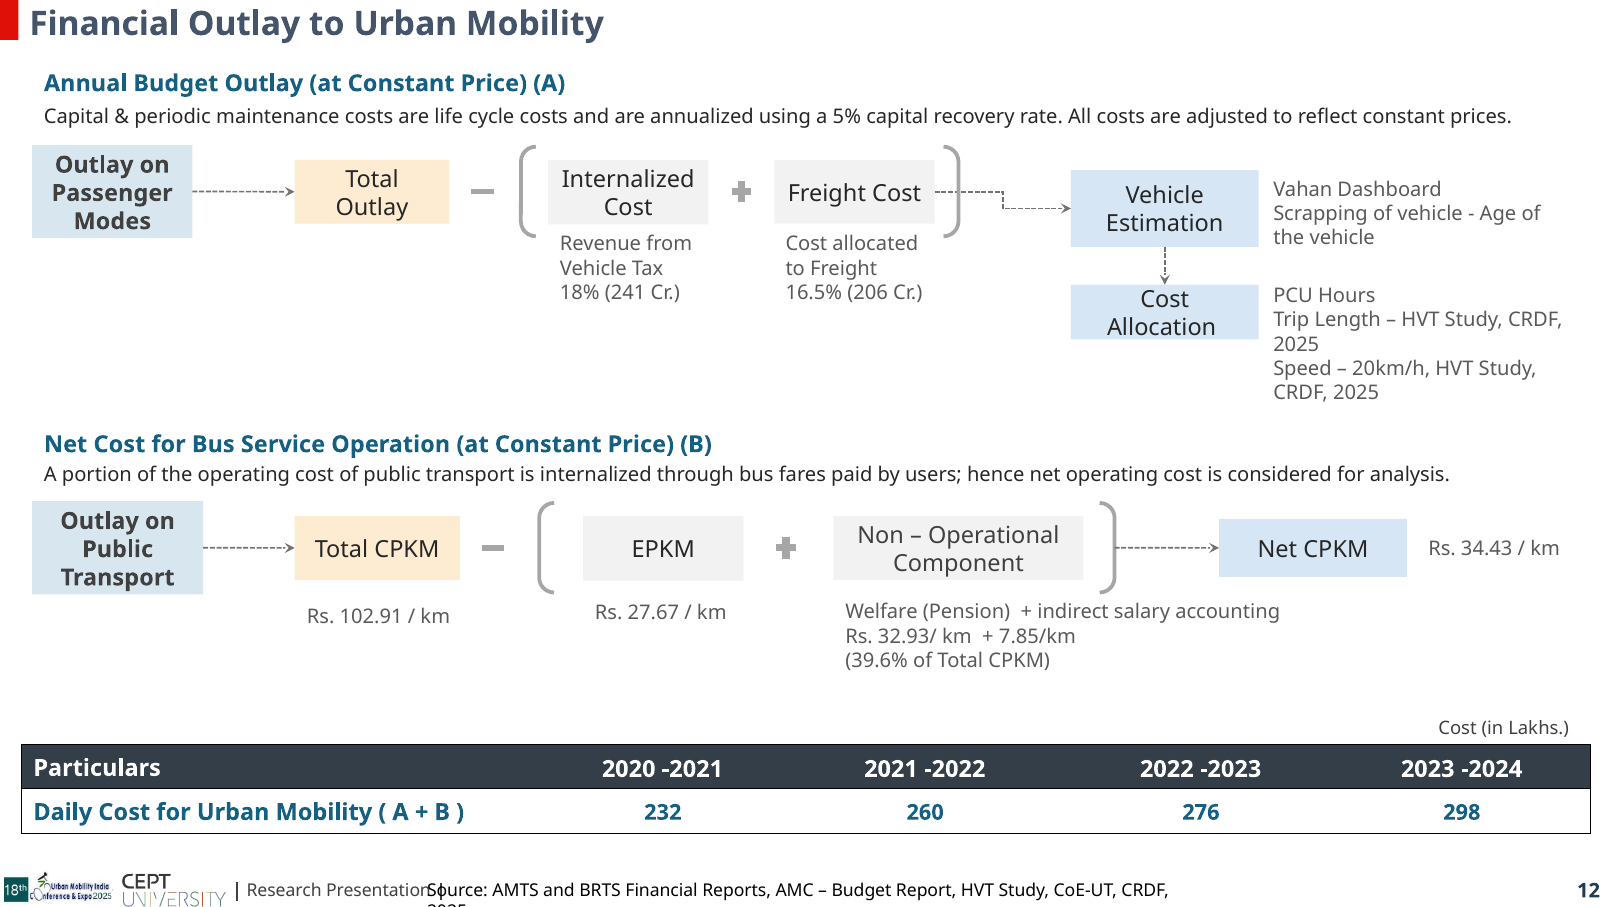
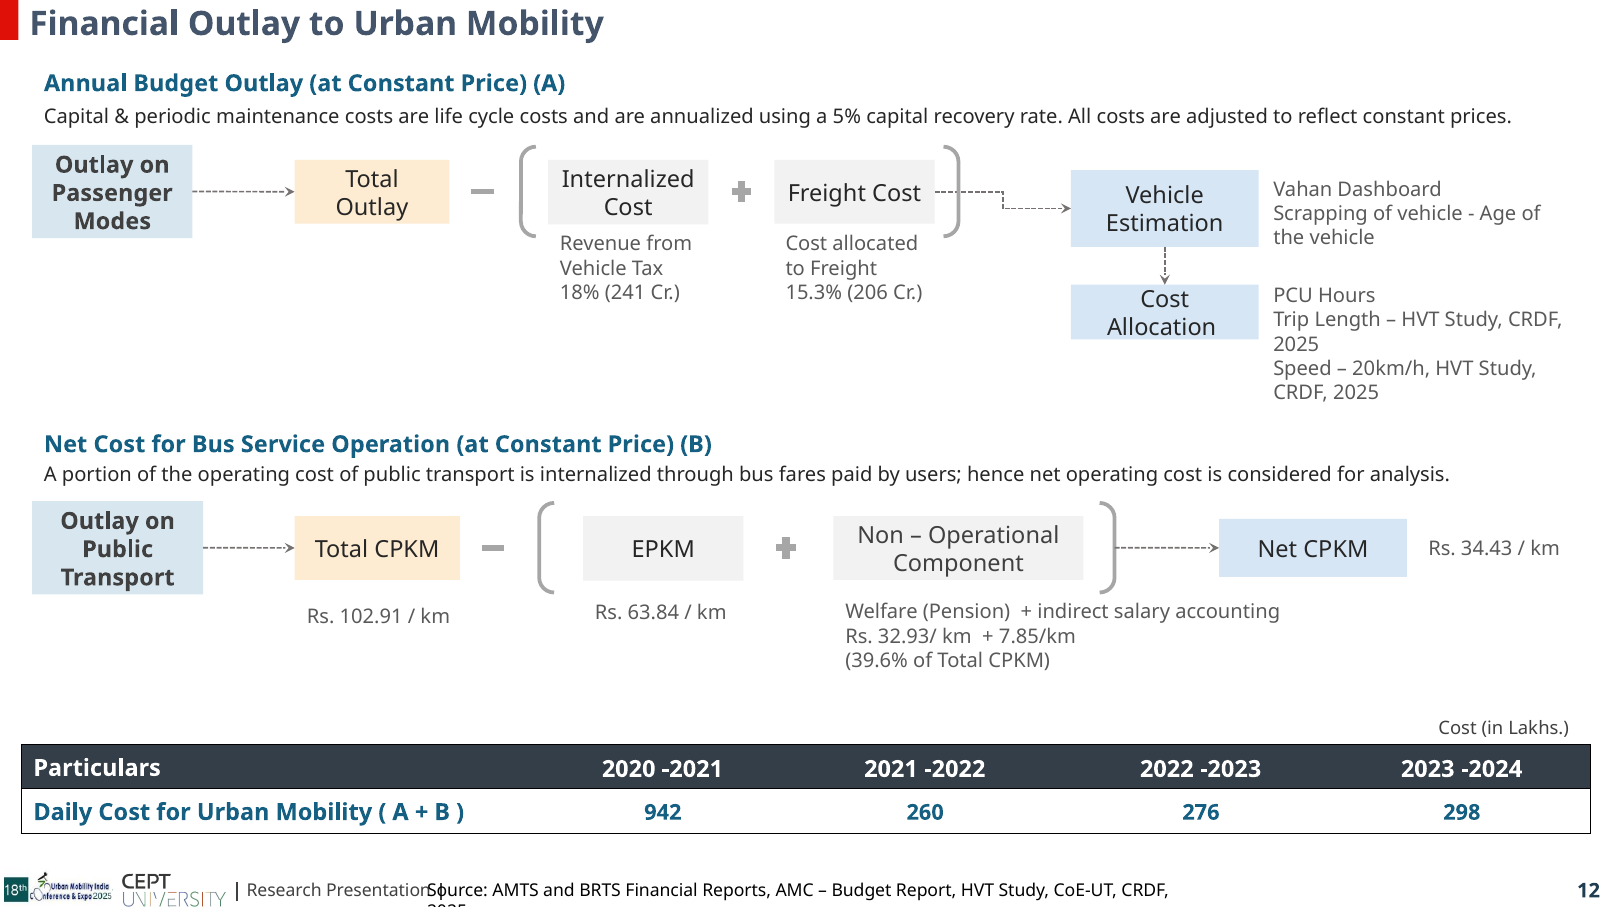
16.5%: 16.5% -> 15.3%
27.67: 27.67 -> 63.84
232: 232 -> 942
